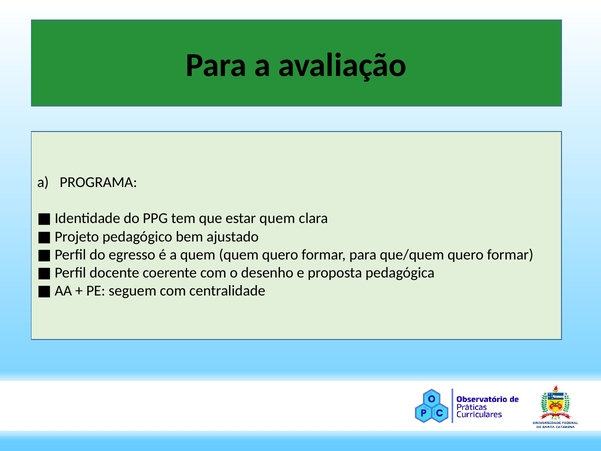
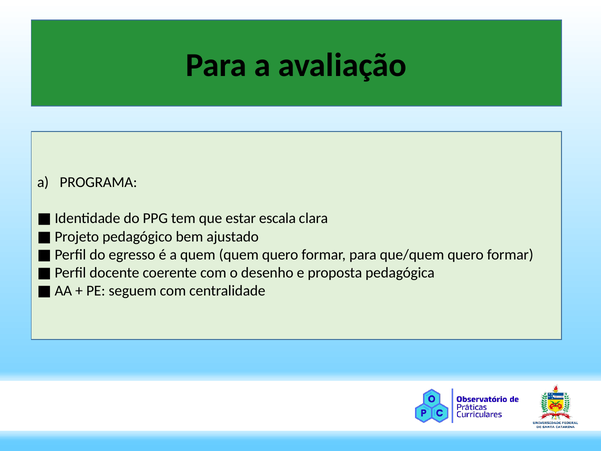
estar quem: quem -> escala
